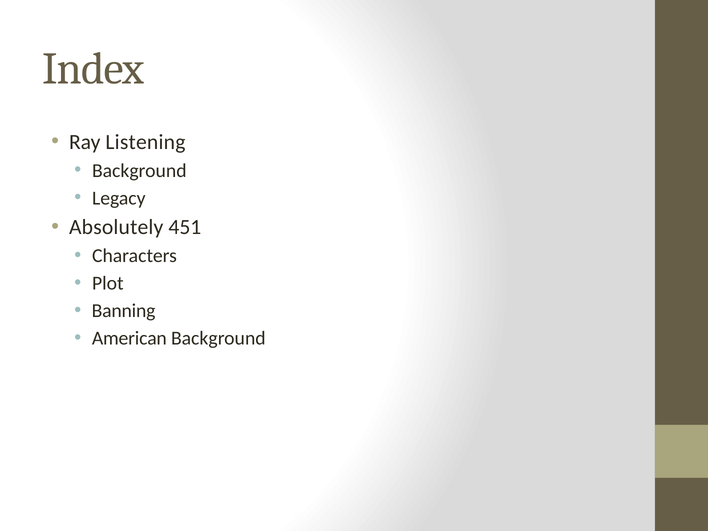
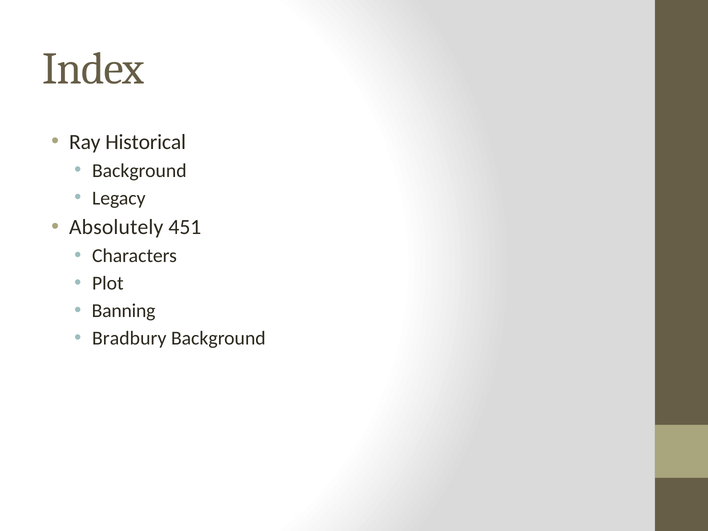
Listening: Listening -> Historical
American: American -> Bradbury
